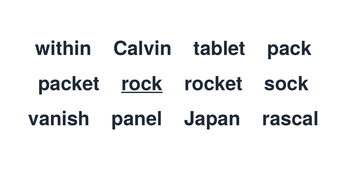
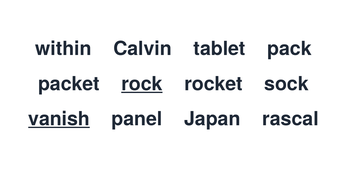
vanish underline: none -> present
